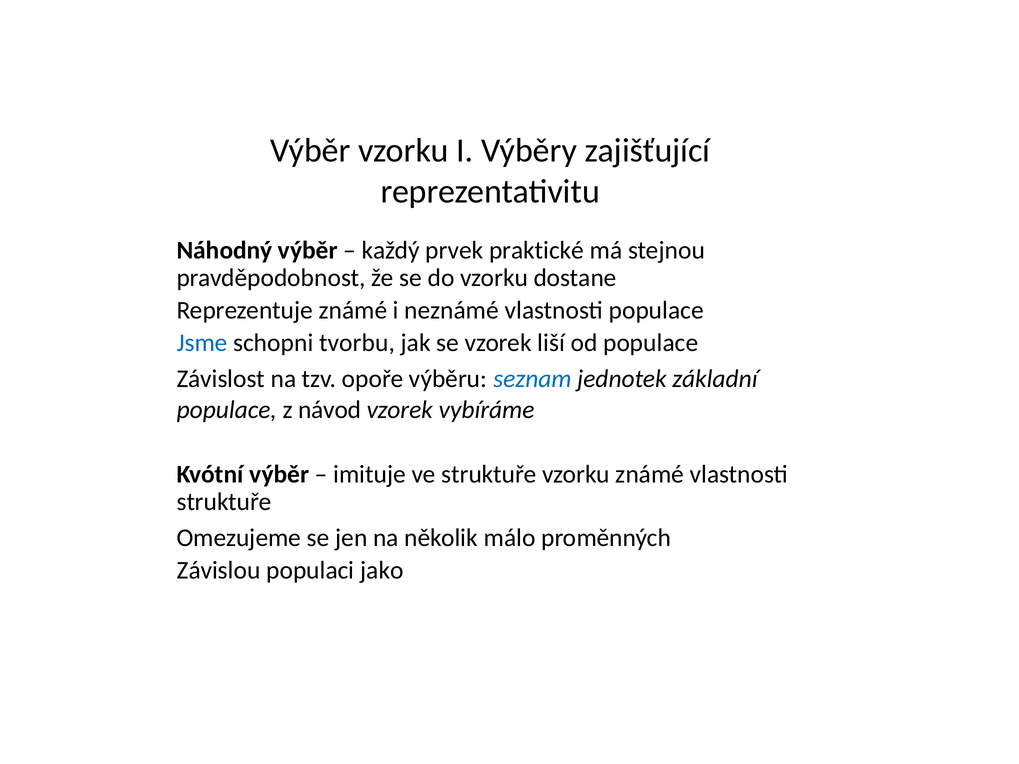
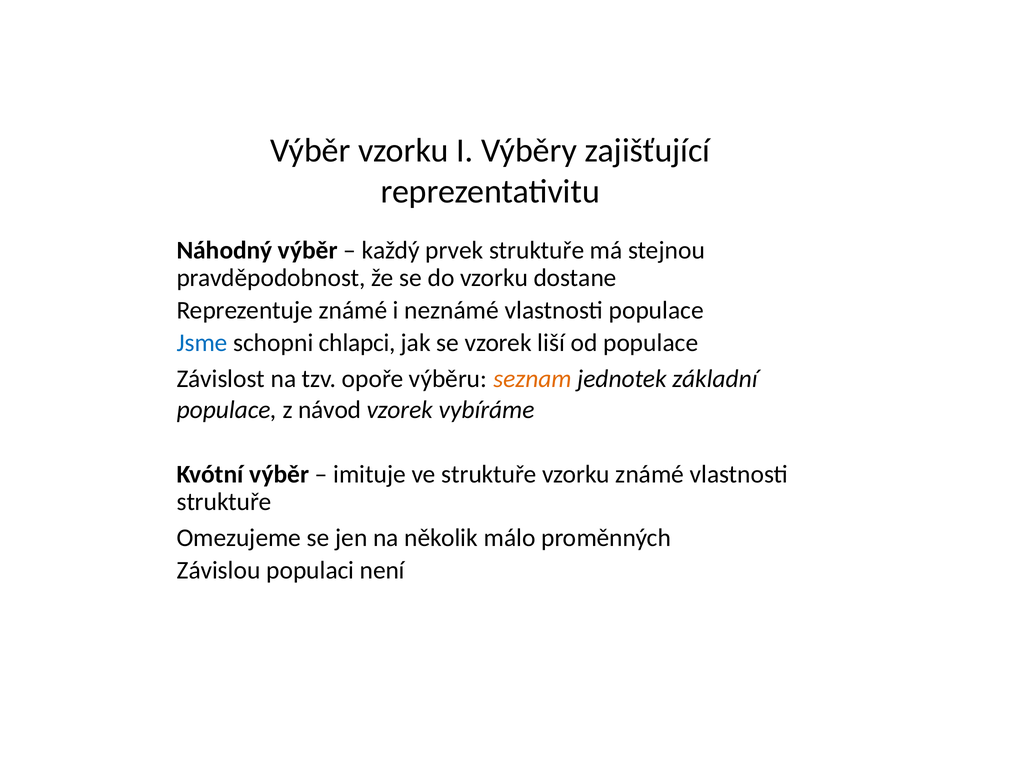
prvek praktické: praktické -> struktuře
tvorbu: tvorbu -> chlapci
seznam colour: blue -> orange
jako: jako -> není
